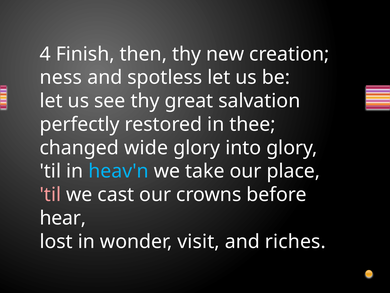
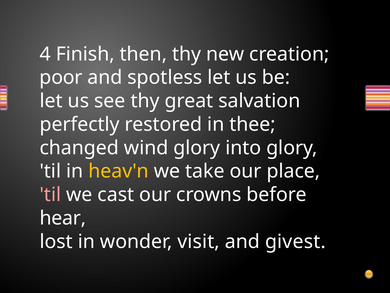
ness: ness -> poor
wide: wide -> wind
heav'n colour: light blue -> yellow
riches: riches -> givest
